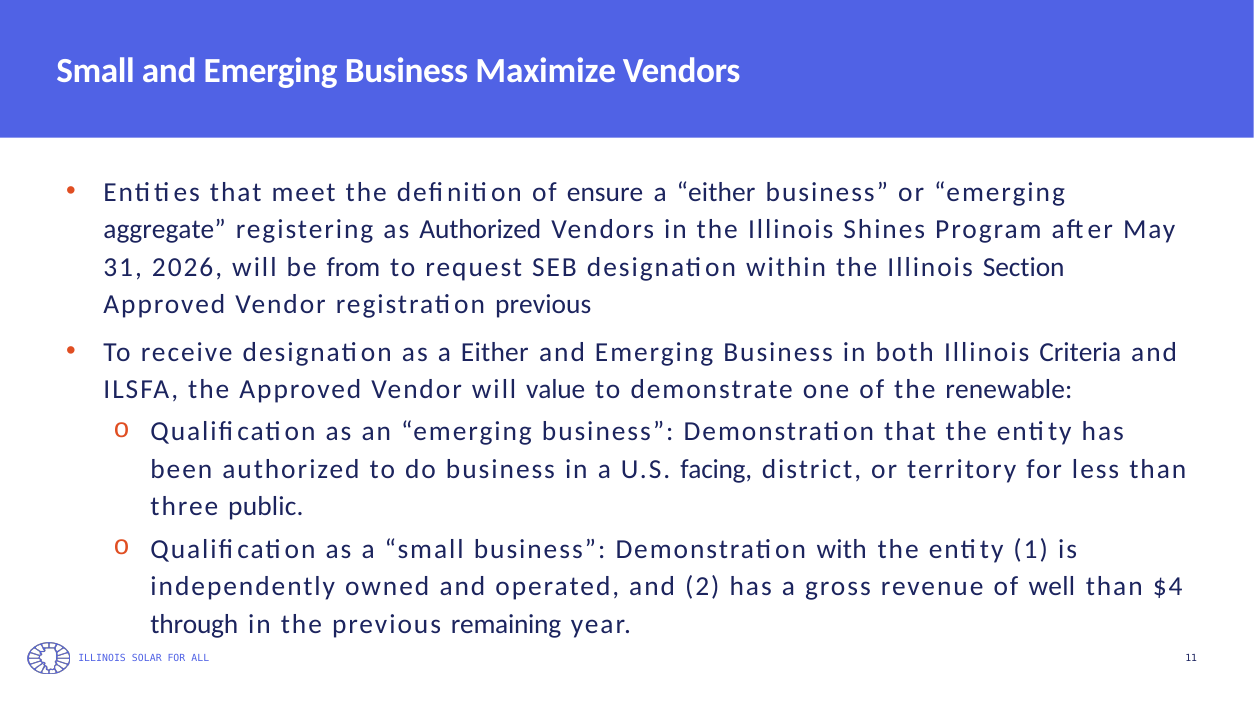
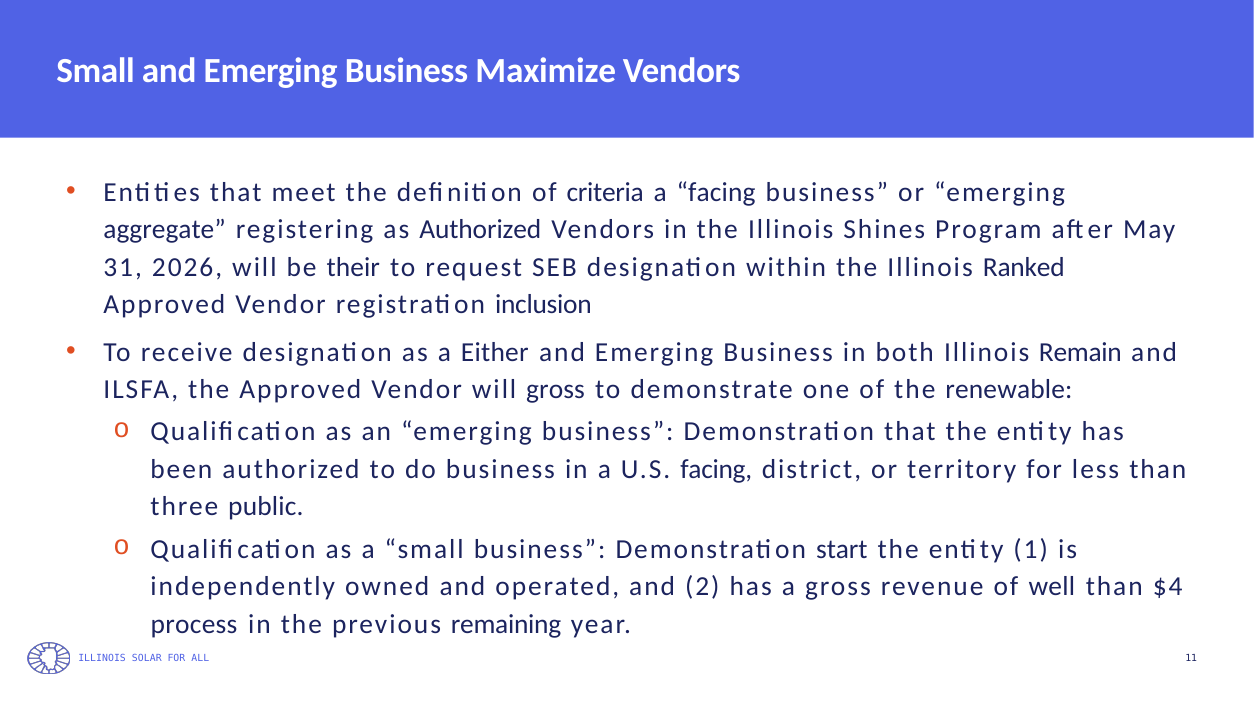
ensure: ensure -> criteria
either at (716, 192): either -> facing
from: from -> their
Section: Section -> Ranked
registration previous: previous -> inclusion
Criteria: Criteria -> Remain
will value: value -> gross
with: with -> start
through: through -> process
